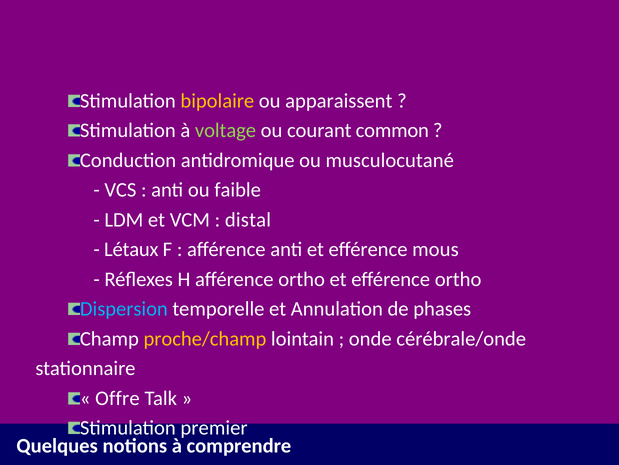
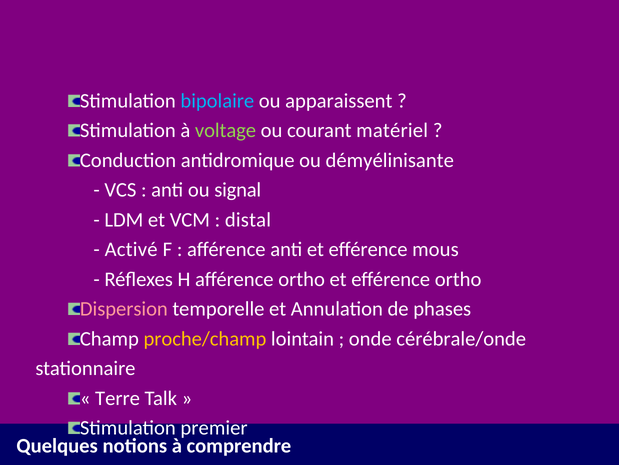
bipolaire colour: yellow -> light blue
common: common -> matériel
musculocutané: musculocutané -> démyélinisante
faible: faible -> signal
Létaux: Létaux -> Activé
Dispersion colour: light blue -> pink
Offre: Offre -> Terre
